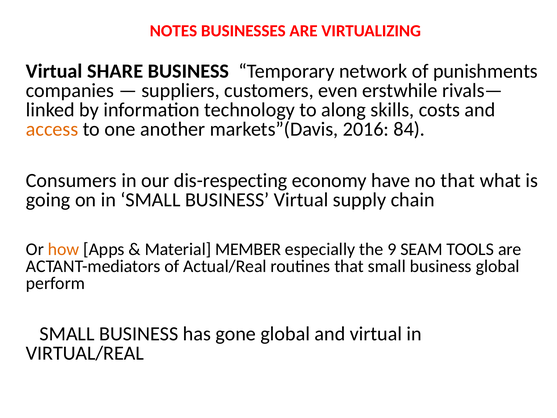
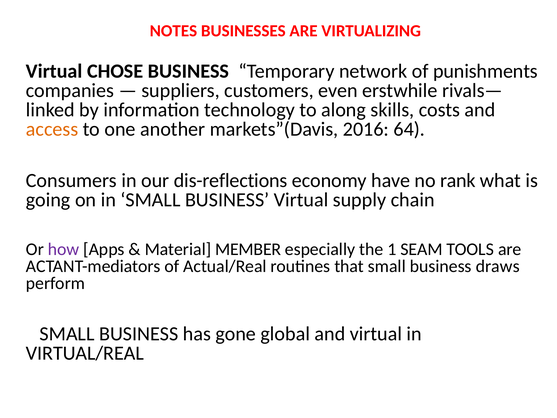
SHARE: SHARE -> CHOSE
84: 84 -> 64
dis-respecting: dis-respecting -> dis-reflections
no that: that -> rank
how colour: orange -> purple
9: 9 -> 1
business global: global -> draws
